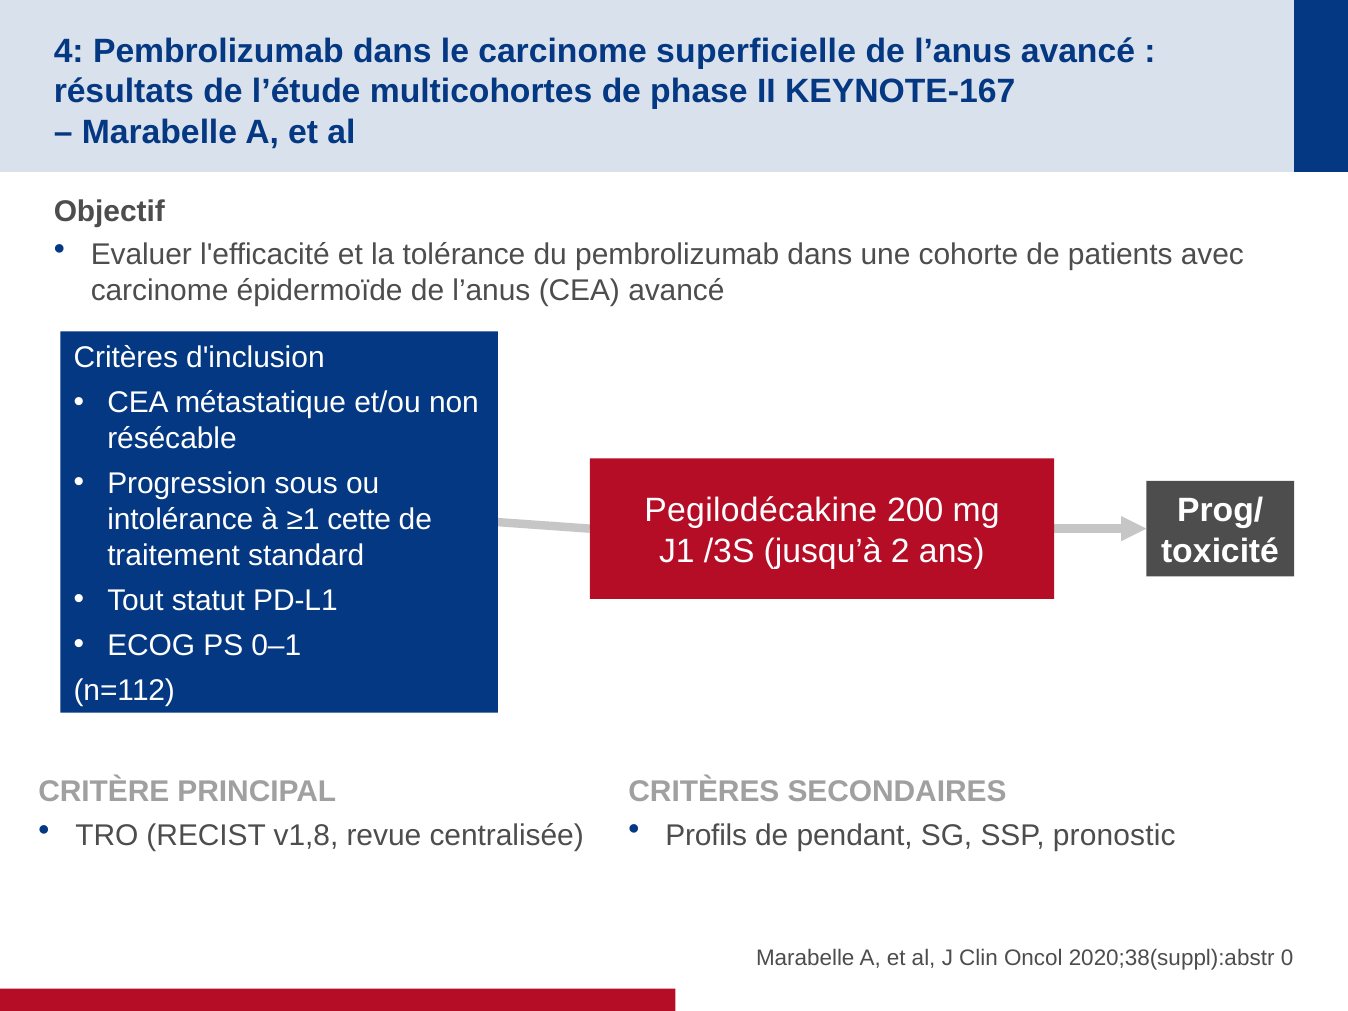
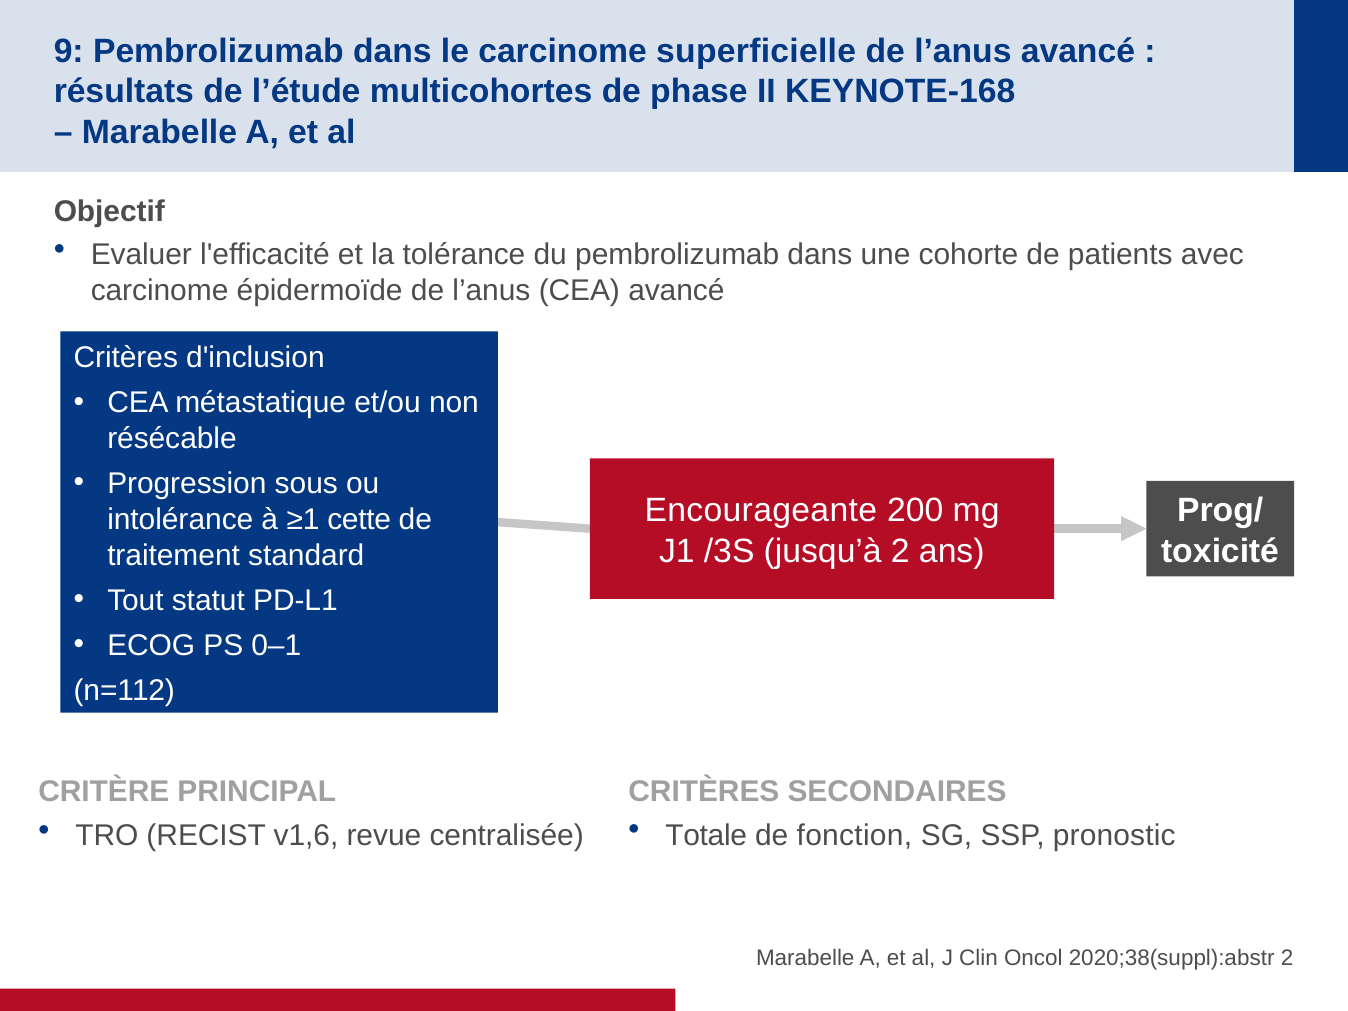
4: 4 -> 9
KEYNOTE-167: KEYNOTE-167 -> KEYNOTE-168
Pegilodécakine: Pegilodécakine -> Encourageante
Profils: Profils -> Totale
pendant: pendant -> fonction
v1,8: v1,8 -> v1,6
2020;38(suppl):abstr 0: 0 -> 2
